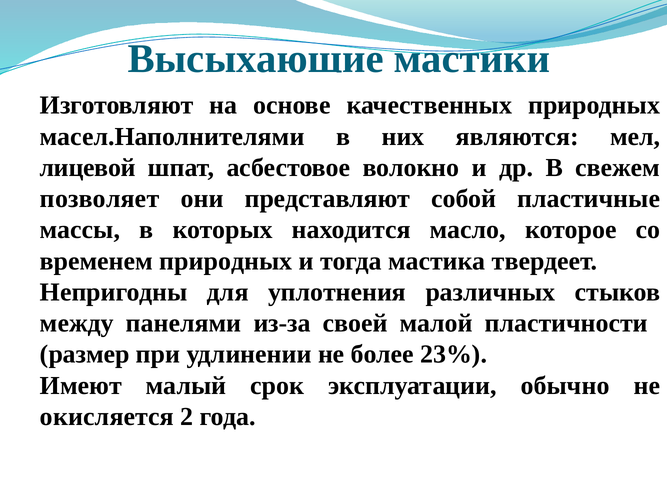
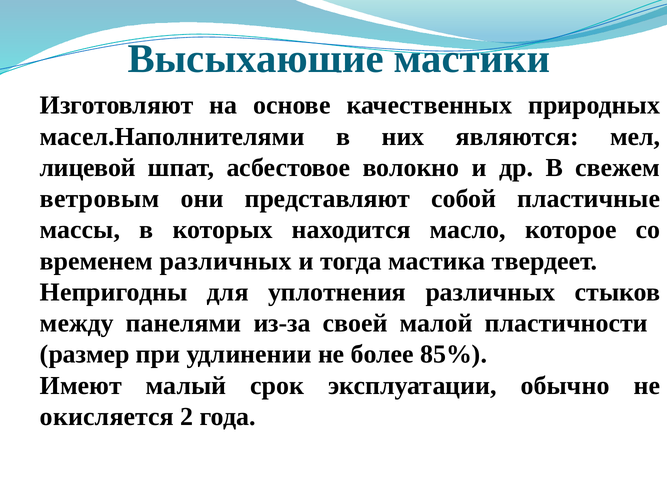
позволяет: позволяет -> ветровым
временем природных: природных -> различных
23%: 23% -> 85%
